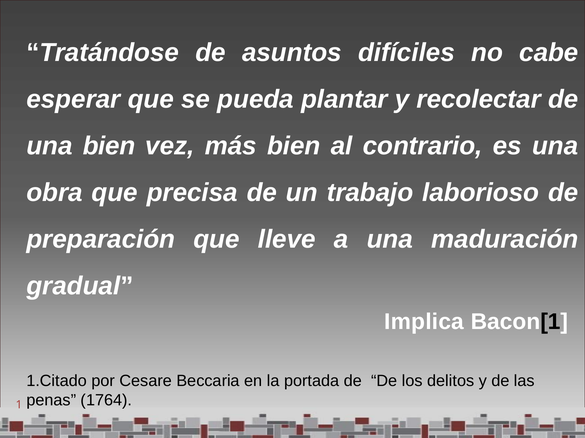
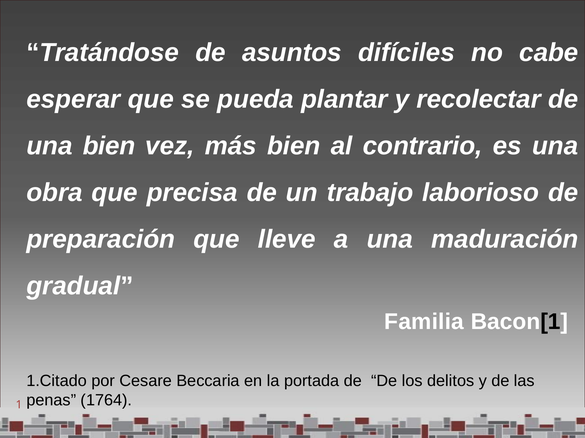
Implica: Implica -> Familia
